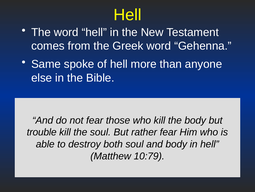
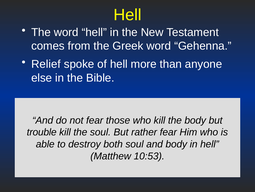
Same: Same -> Relief
10:79: 10:79 -> 10:53
